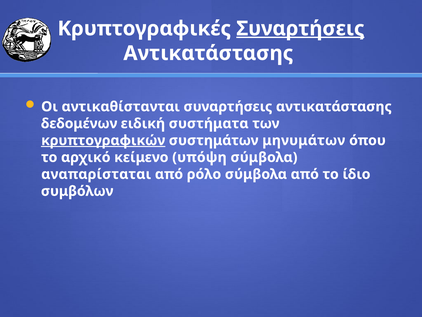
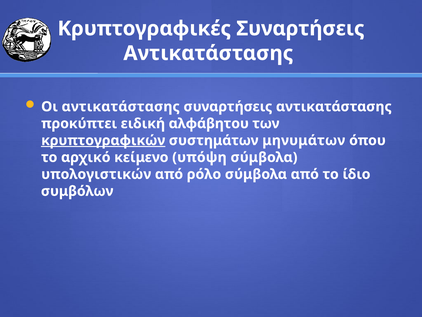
Συναρτήσεις at (300, 29) underline: present -> none
Οι αντικαθίστανται: αντικαθίστανται -> αντικατάστασης
δεδομένων: δεδομένων -> προκύπτει
συστήματα: συστήματα -> αλφάβητου
αναπαρίσταται: αναπαρίσταται -> υπολογιστικών
